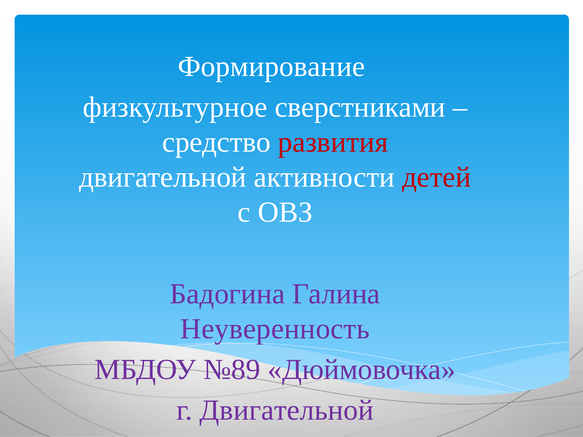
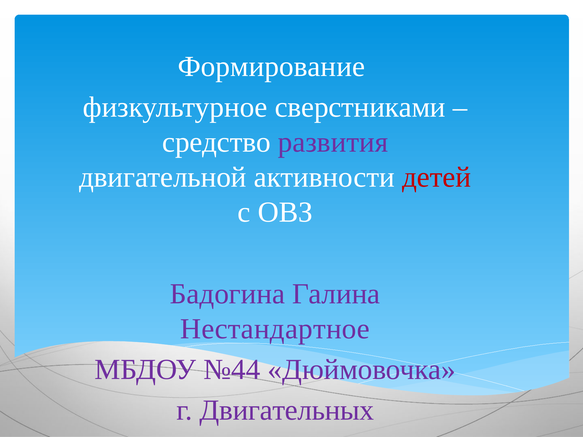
развития colour: red -> purple
Неуверенность: Неуверенность -> Нестандартное
№89: №89 -> №44
г Двигательной: Двигательной -> Двигательных
